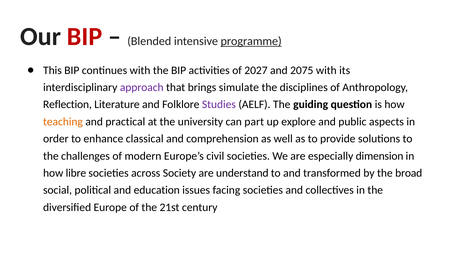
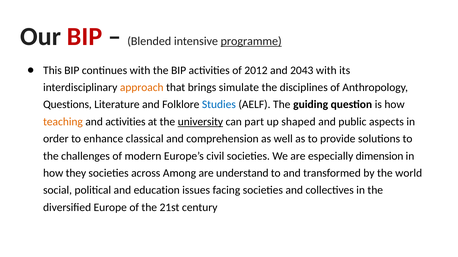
2027: 2027 -> 2012
2075: 2075 -> 2043
approach colour: purple -> orange
Reflection: Reflection -> Questions
Studies colour: purple -> blue
and practical: practical -> activities
university underline: none -> present
explore: explore -> shaped
libre: libre -> they
Society: Society -> Among
broad: broad -> world
